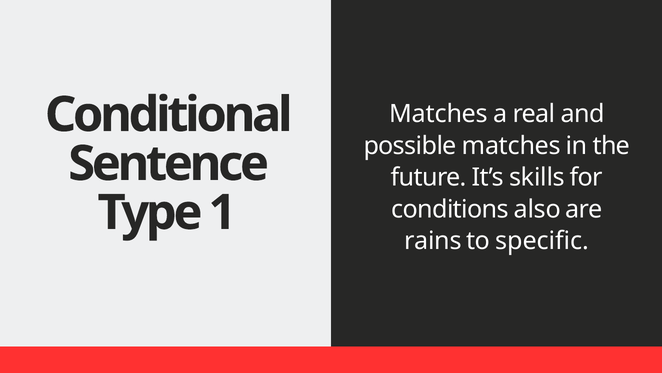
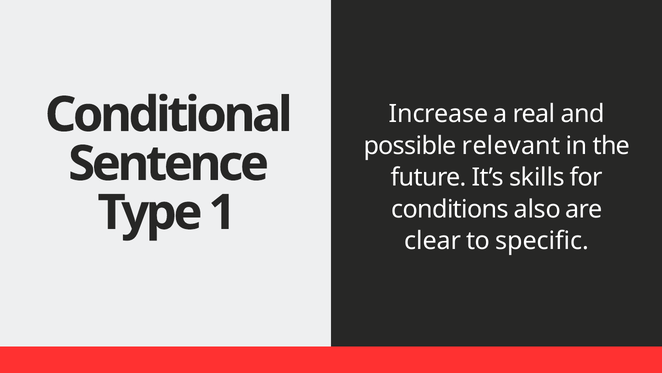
Matches at (439, 114): Matches -> Increase
possible matches: matches -> relevant
rains: rains -> clear
